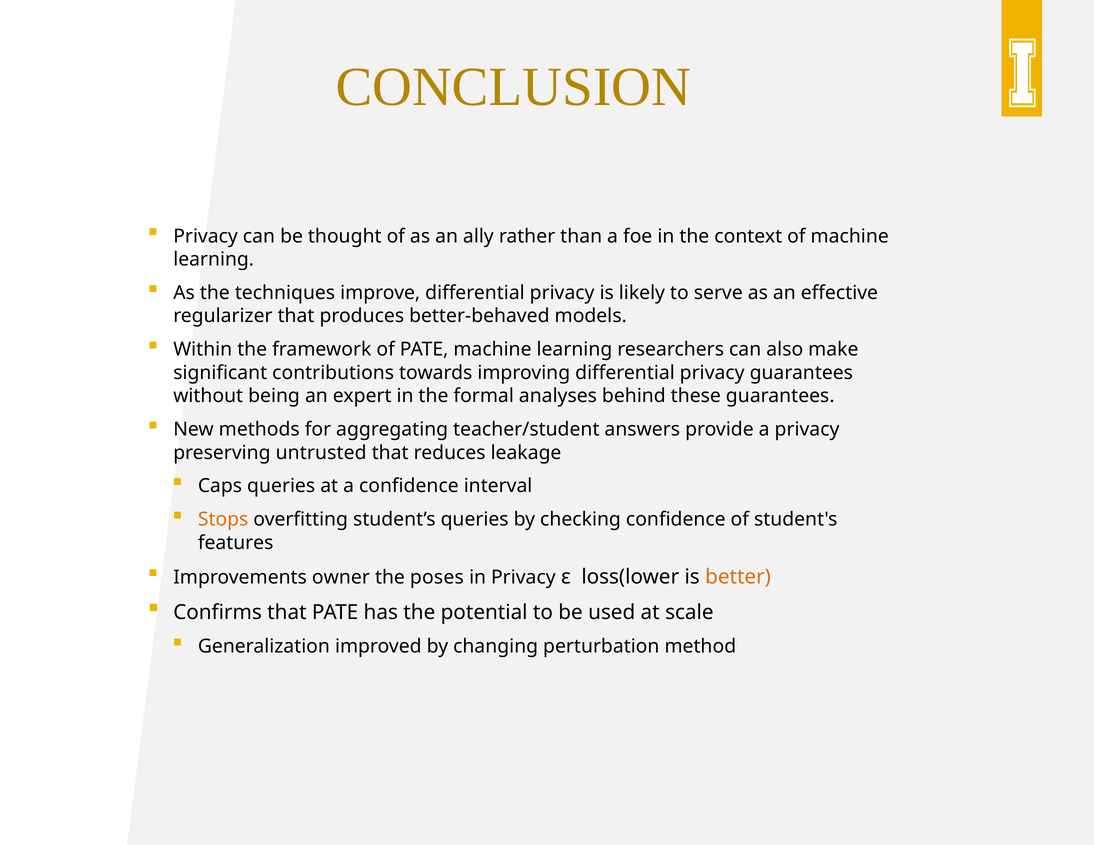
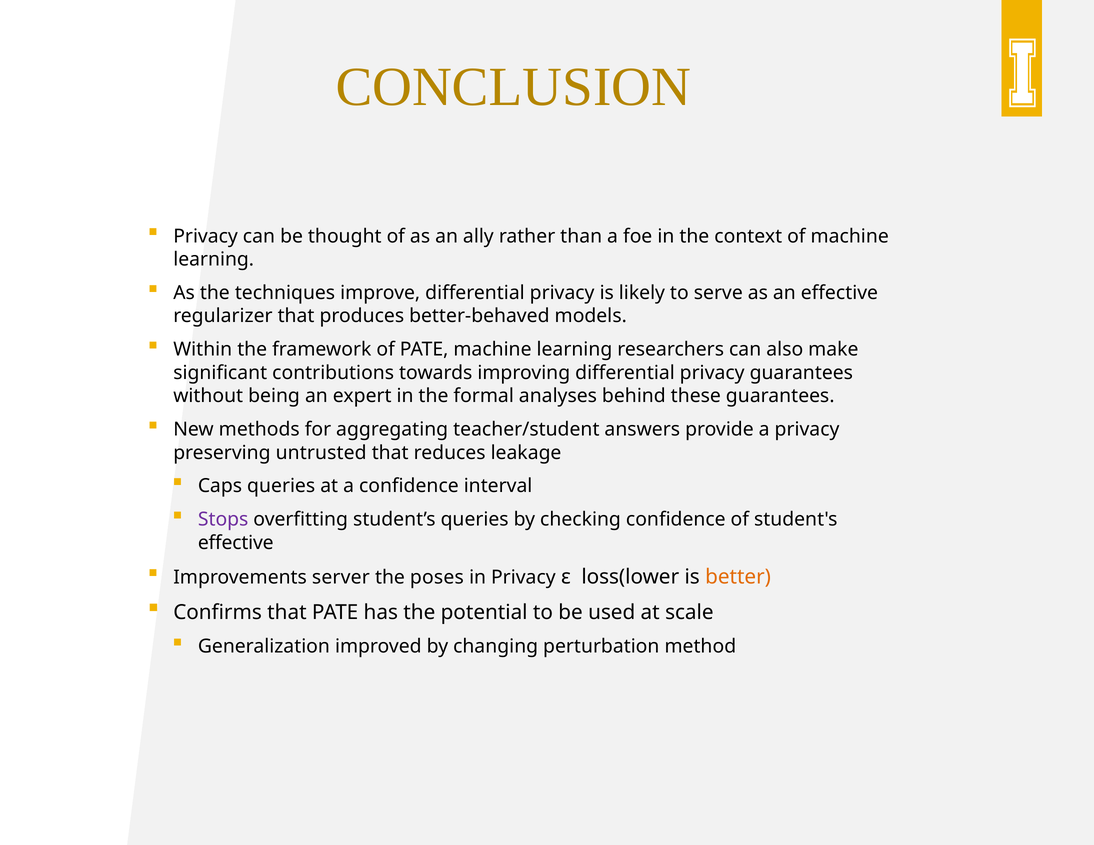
Stops colour: orange -> purple
features at (236, 543): features -> effective
owner: owner -> server
